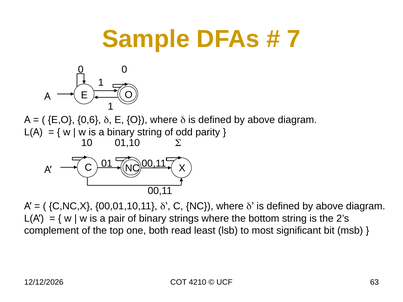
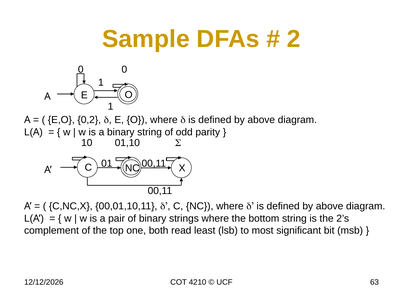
7: 7 -> 2
0,6: 0,6 -> 0,2
